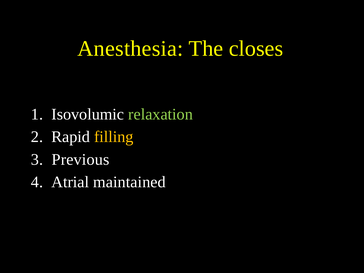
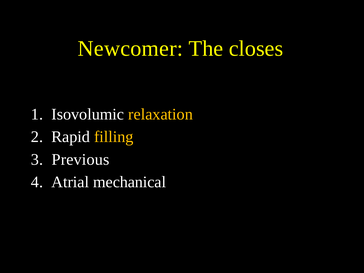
Anesthesia: Anesthesia -> Newcomer
relaxation colour: light green -> yellow
maintained: maintained -> mechanical
